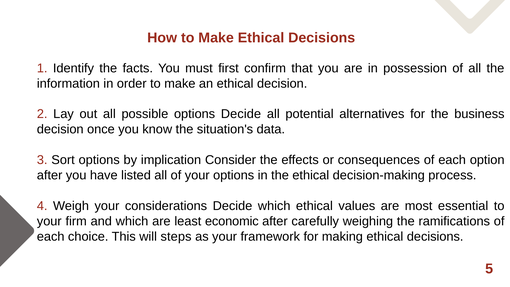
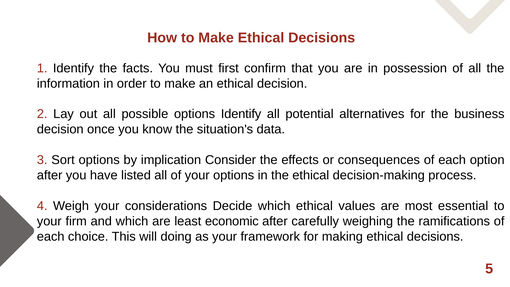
options Decide: Decide -> Identify
steps: steps -> doing
